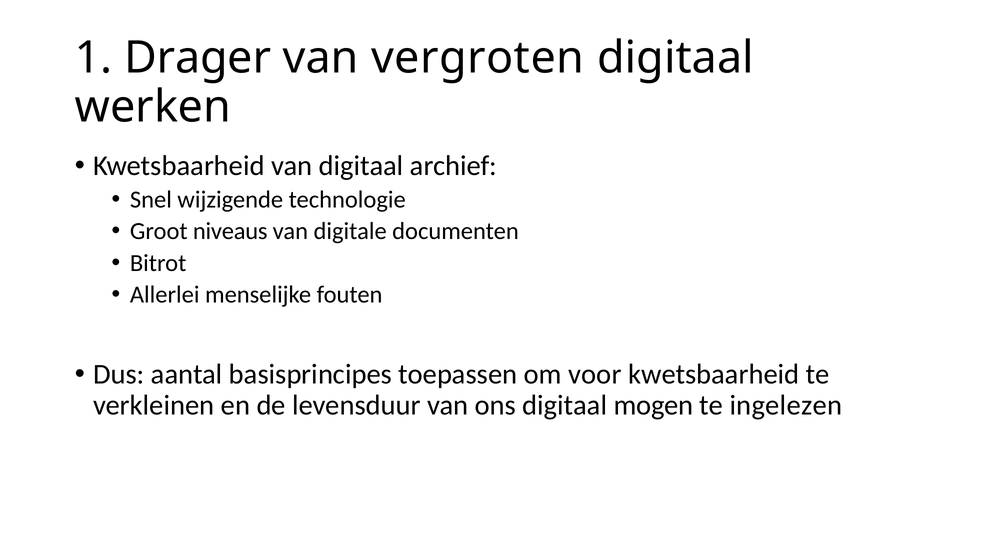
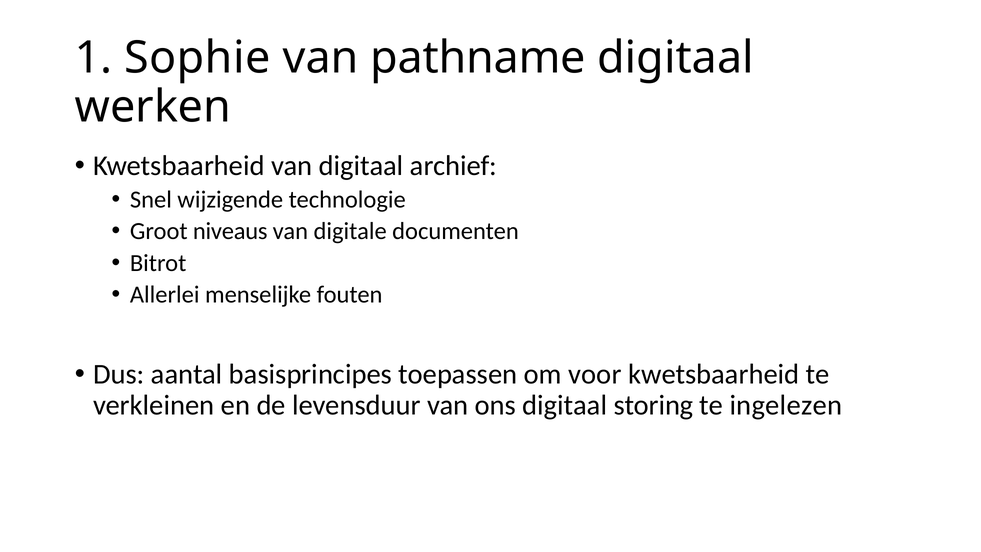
Drager: Drager -> Sophie
vergroten: vergroten -> pathname
mogen: mogen -> storing
